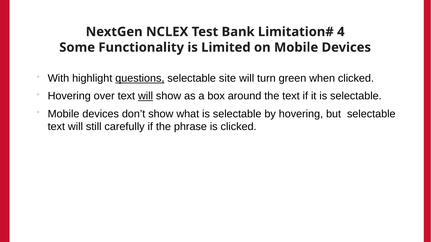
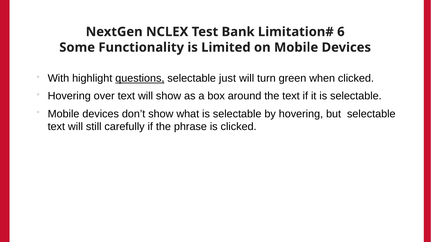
4: 4 -> 6
site: site -> just
will at (146, 96) underline: present -> none
